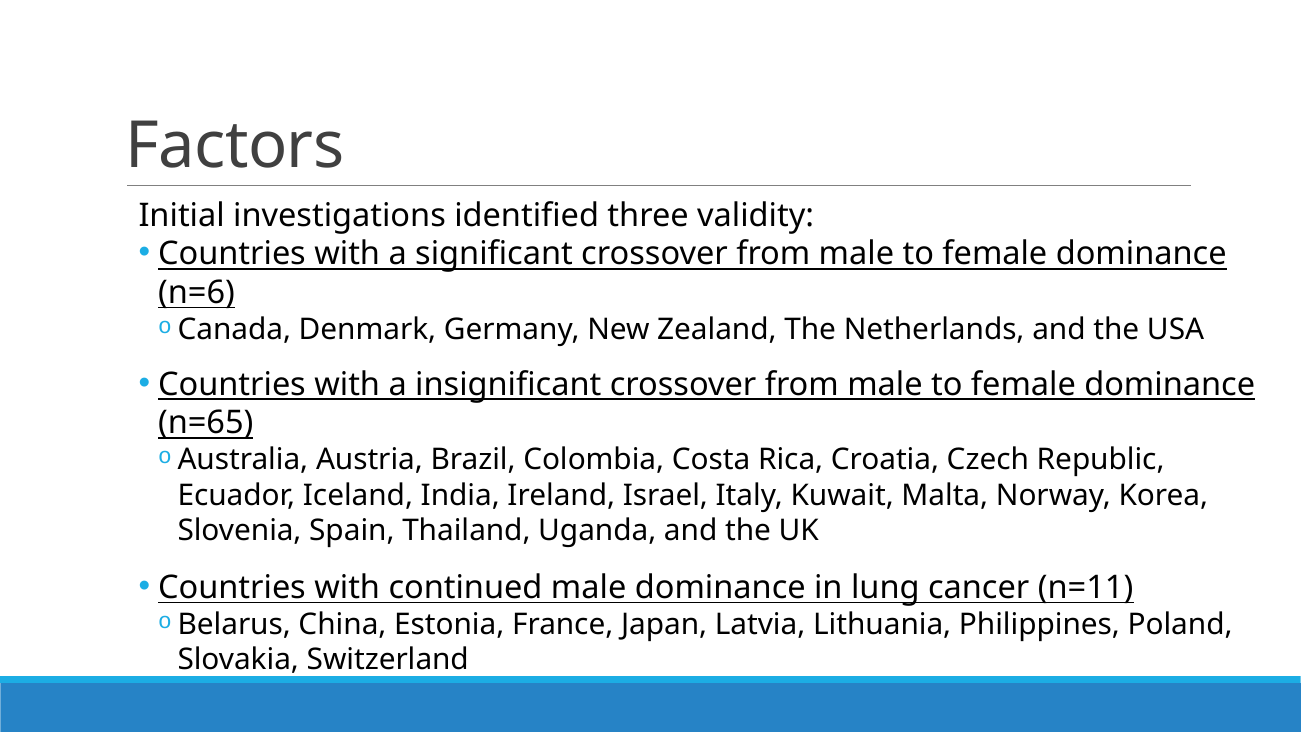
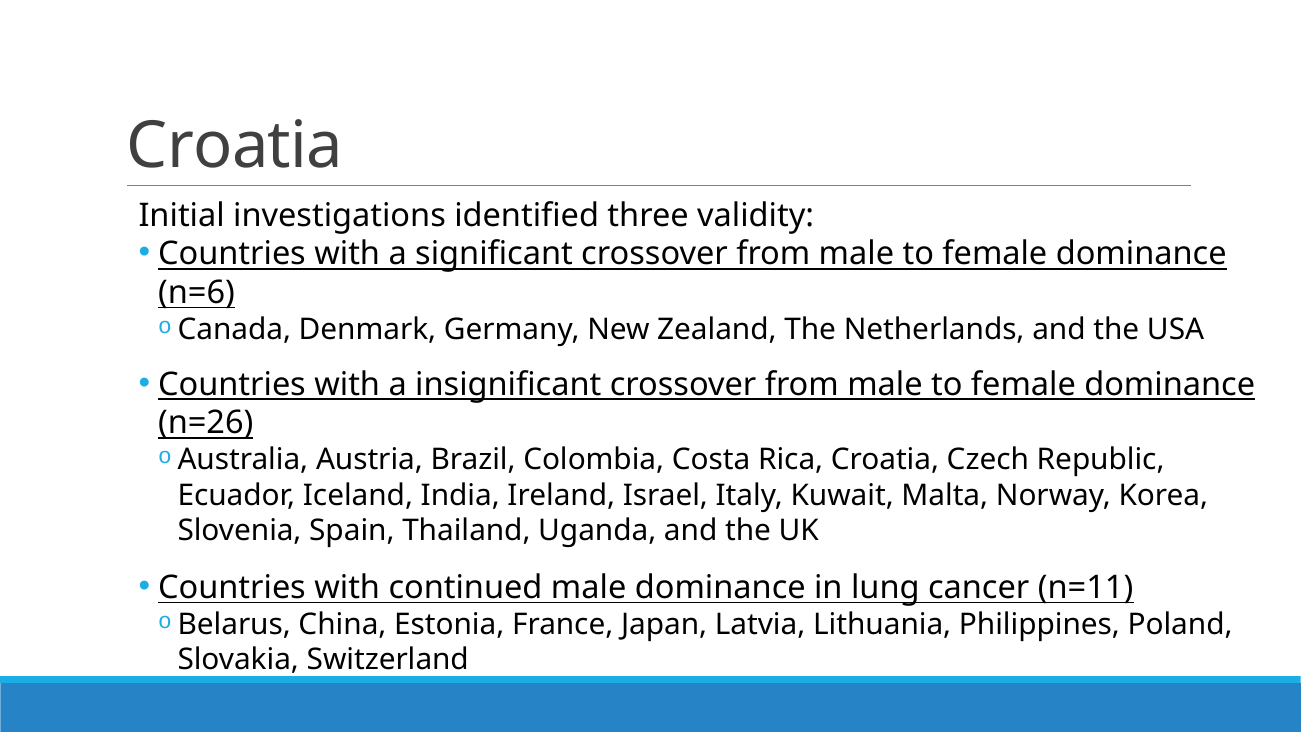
Factors at (235, 146): Factors -> Croatia
n=65: n=65 -> n=26
